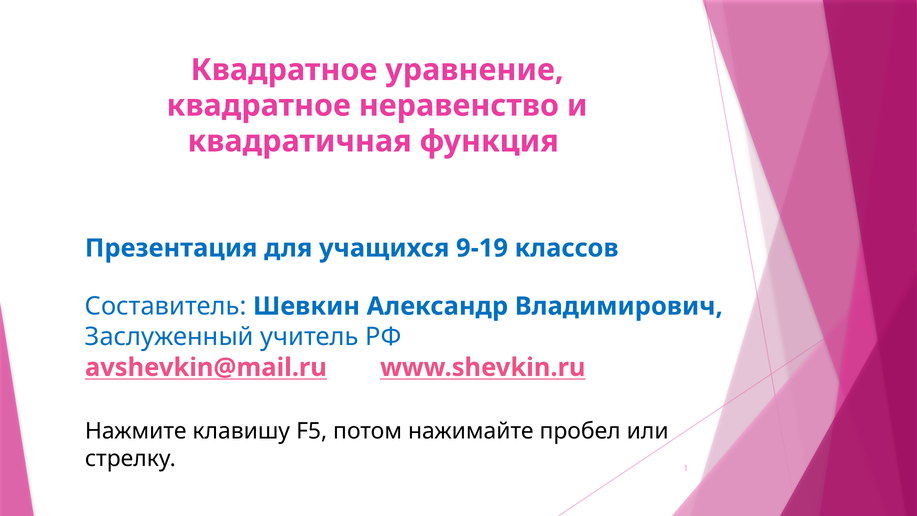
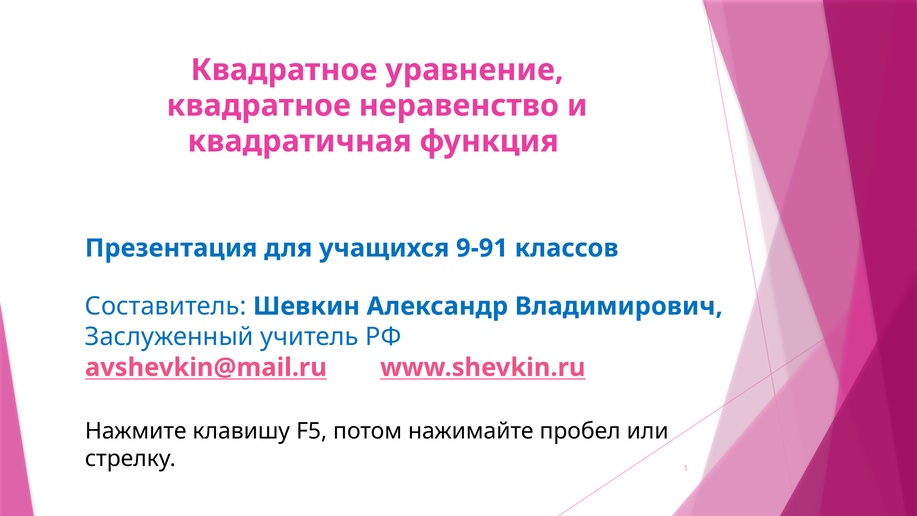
9-19: 9-19 -> 9-91
